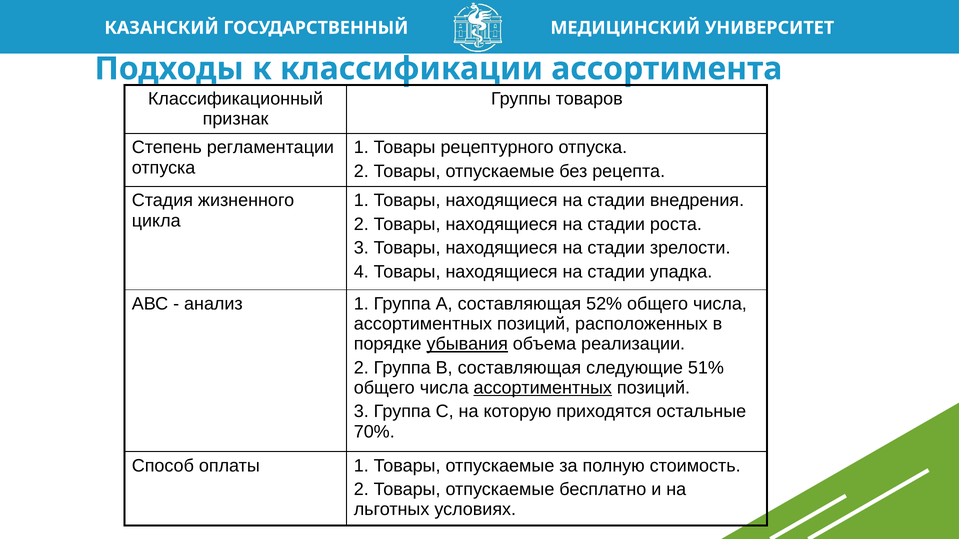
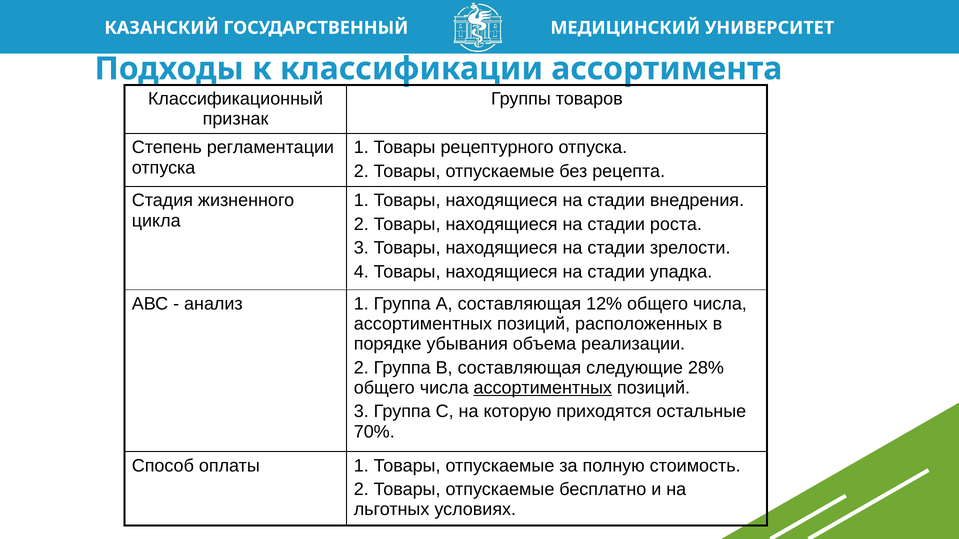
52%: 52% -> 12%
убывания underline: present -> none
51%: 51% -> 28%
